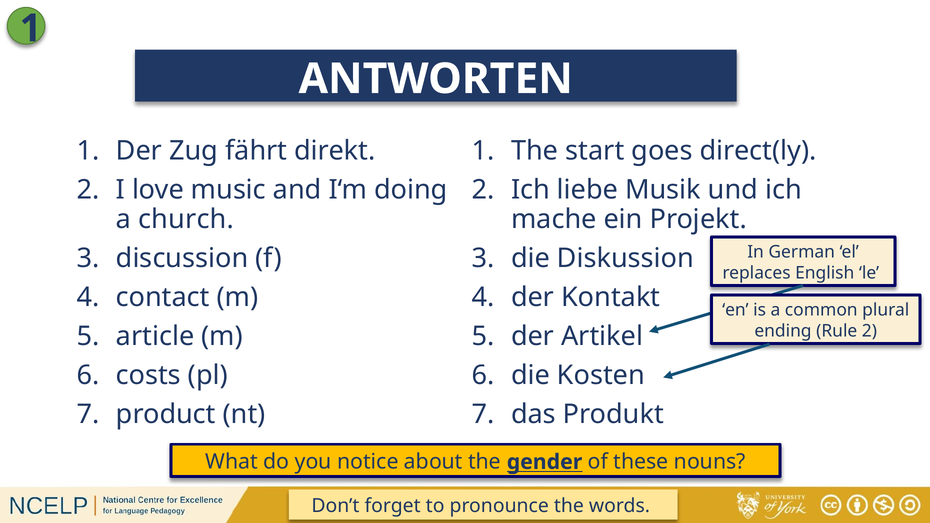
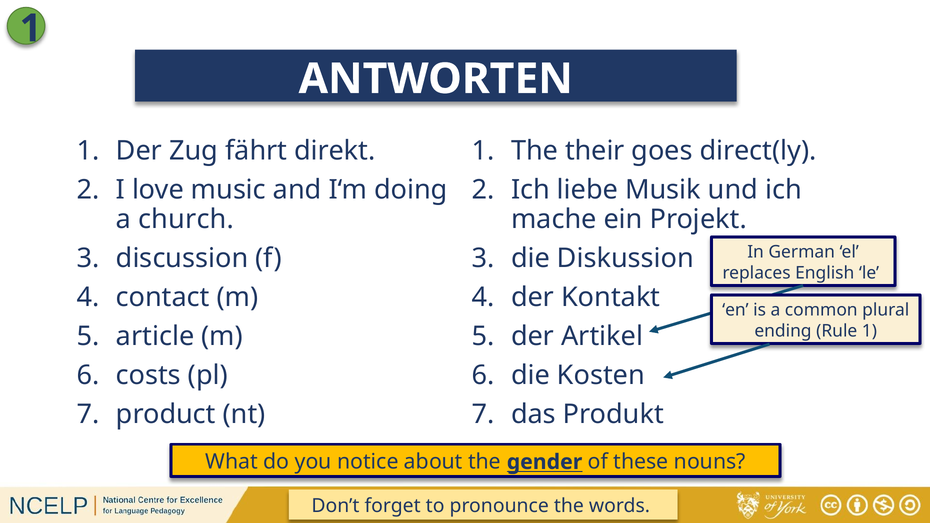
start: start -> their
Rule 2: 2 -> 1
